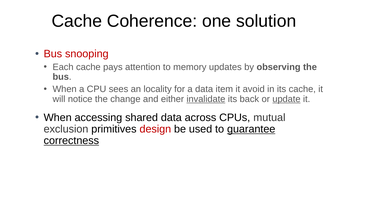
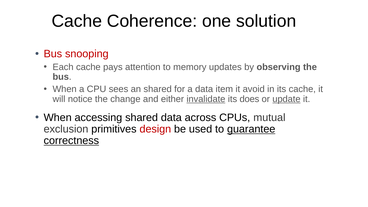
an locality: locality -> shared
back: back -> does
